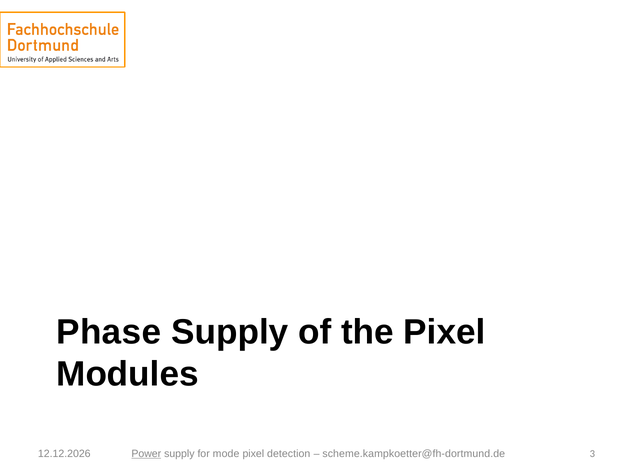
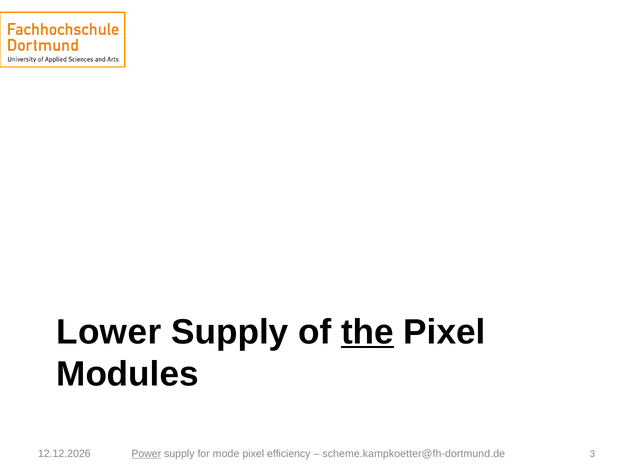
Phase: Phase -> Lower
the underline: none -> present
detection: detection -> efficiency
